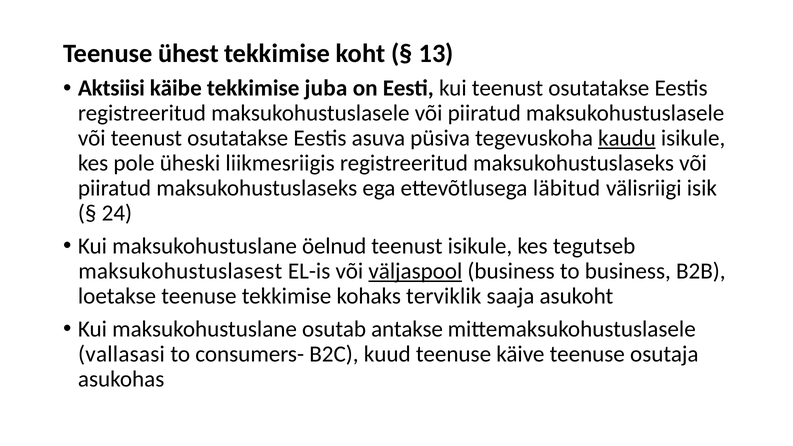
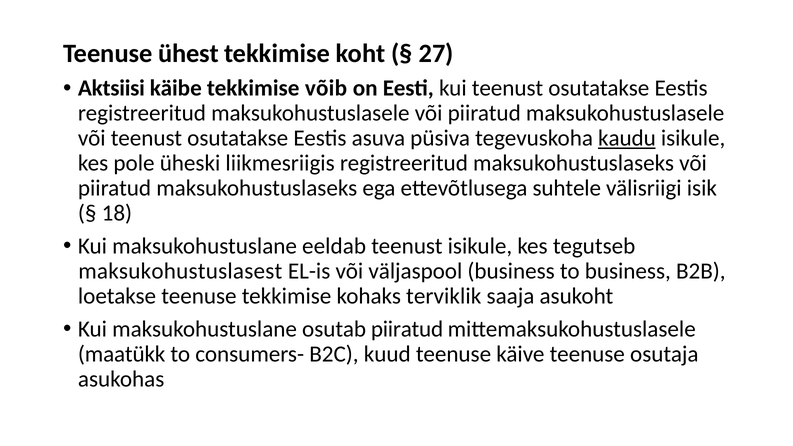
13: 13 -> 27
juba: juba -> võib
läbitud: läbitud -> suhtele
24: 24 -> 18
öelnud: öelnud -> eeldab
väljaspool underline: present -> none
osutab antakse: antakse -> piiratud
vallasasi: vallasasi -> maatükk
